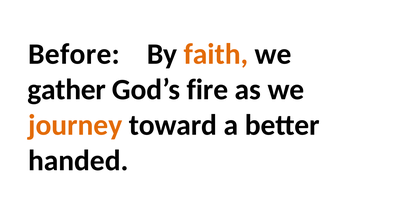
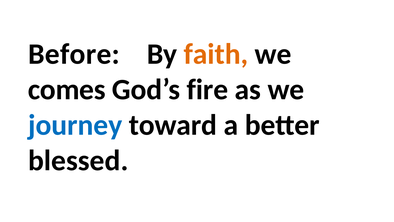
gather: gather -> comes
journey colour: orange -> blue
handed: handed -> blessed
